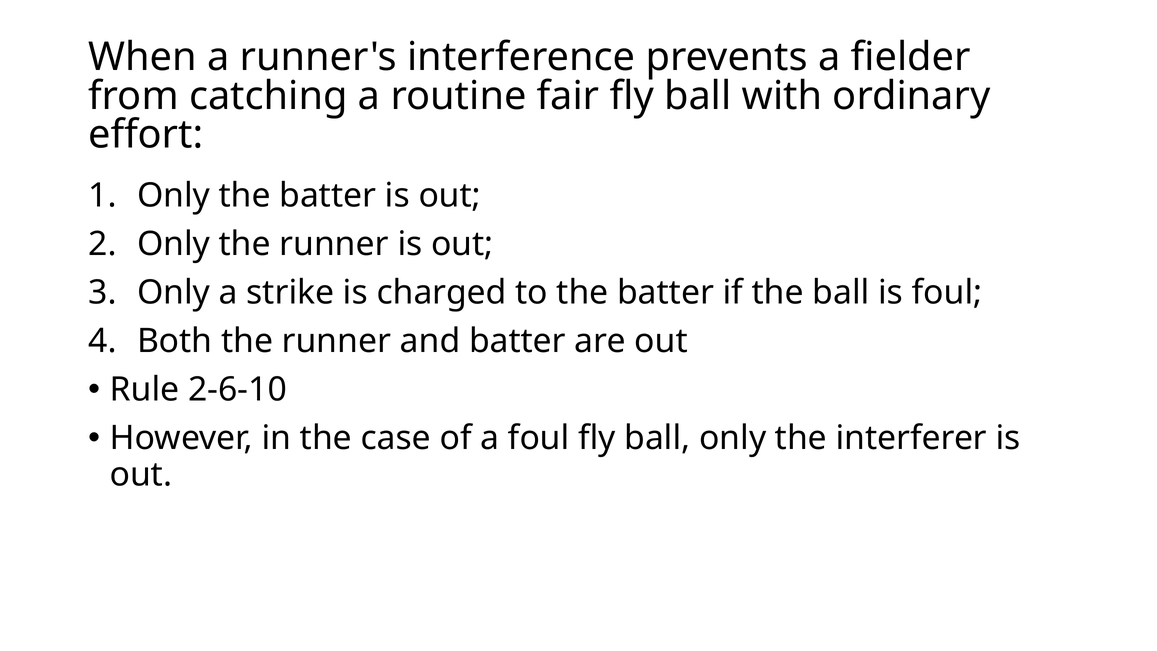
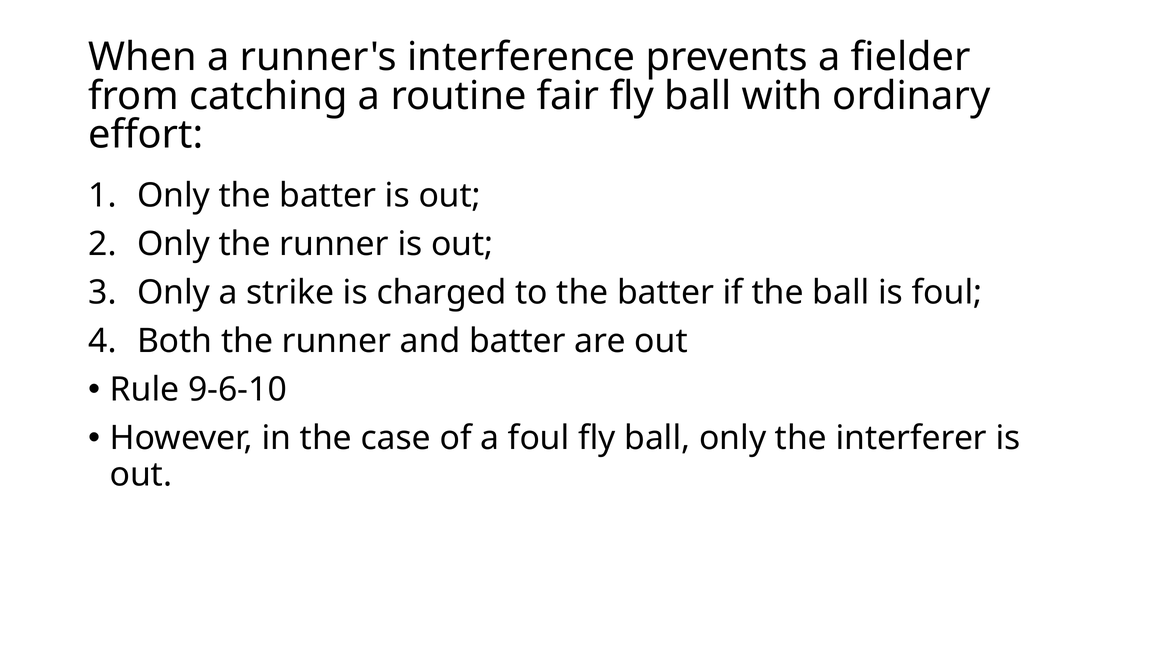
2-6-10: 2-6-10 -> 9-6-10
